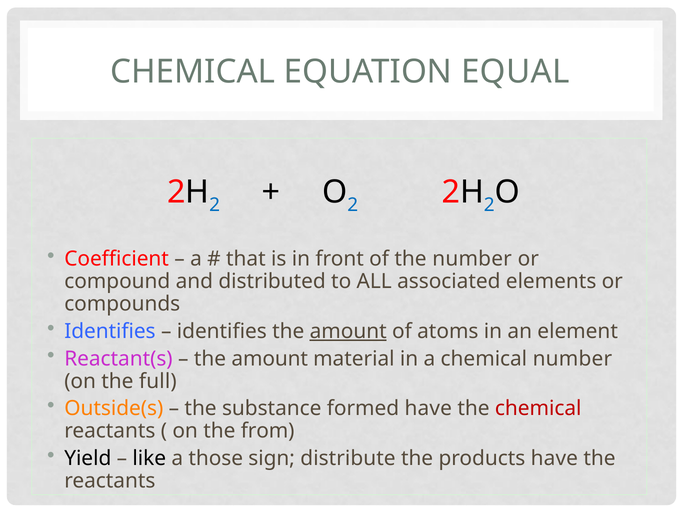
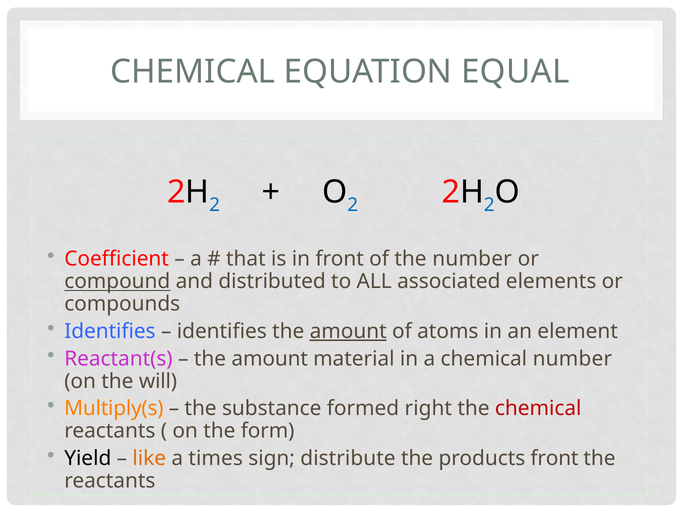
compound underline: none -> present
full: full -> will
Outside(s: Outside(s -> Multiply(s
formed have: have -> right
from: from -> form
like colour: black -> orange
those: those -> times
products have: have -> front
